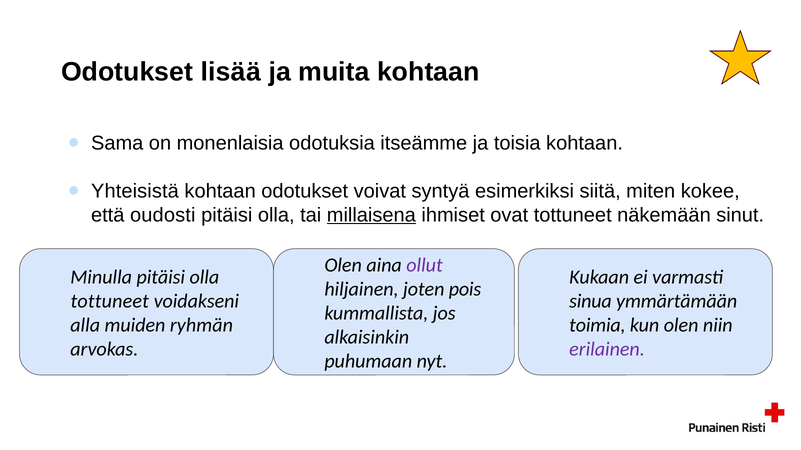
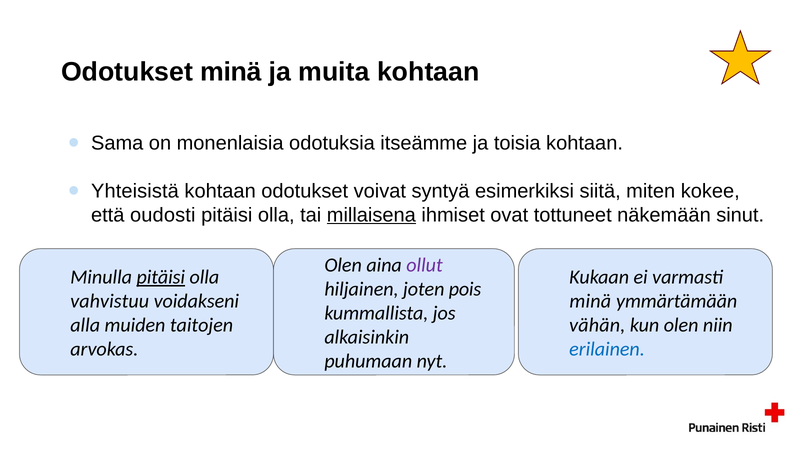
Odotukset lisää: lisää -> minä
pitäisi at (161, 278) underline: none -> present
tottuneet at (110, 302): tottuneet -> vahvistuu
sinua at (590, 302): sinua -> minä
ryhmän: ryhmän -> taitojen
toimia: toimia -> vähän
erilainen colour: purple -> blue
